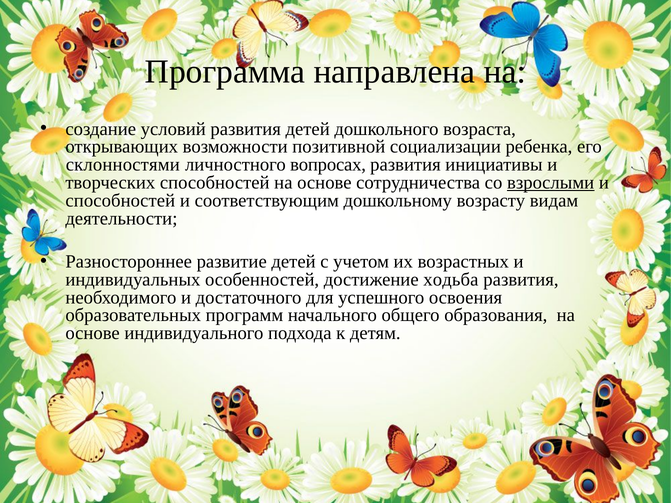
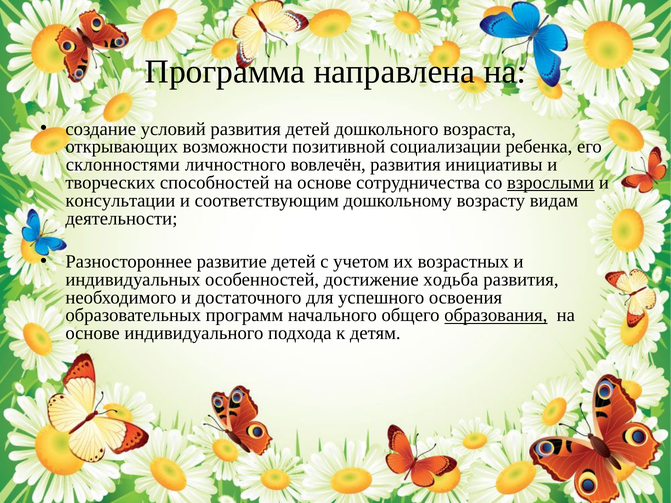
вопросах: вопросах -> вовлечён
способностей at (120, 201): способностей -> консультации
образования underline: none -> present
